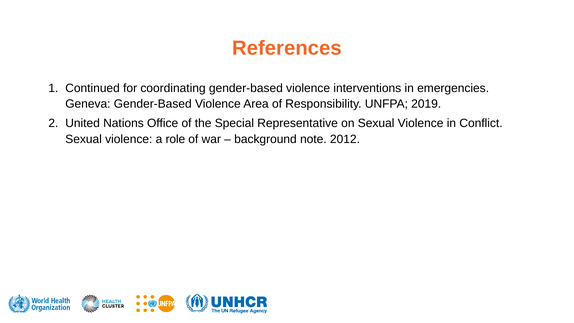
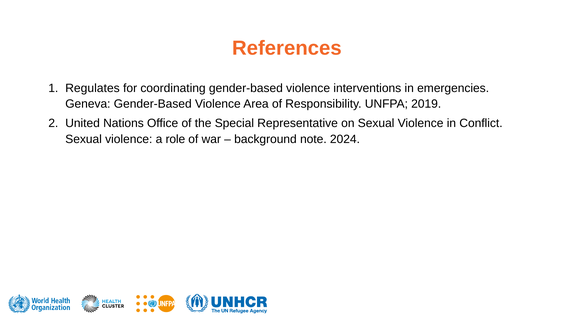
Continued: Continued -> Regulates
2012: 2012 -> 2024
